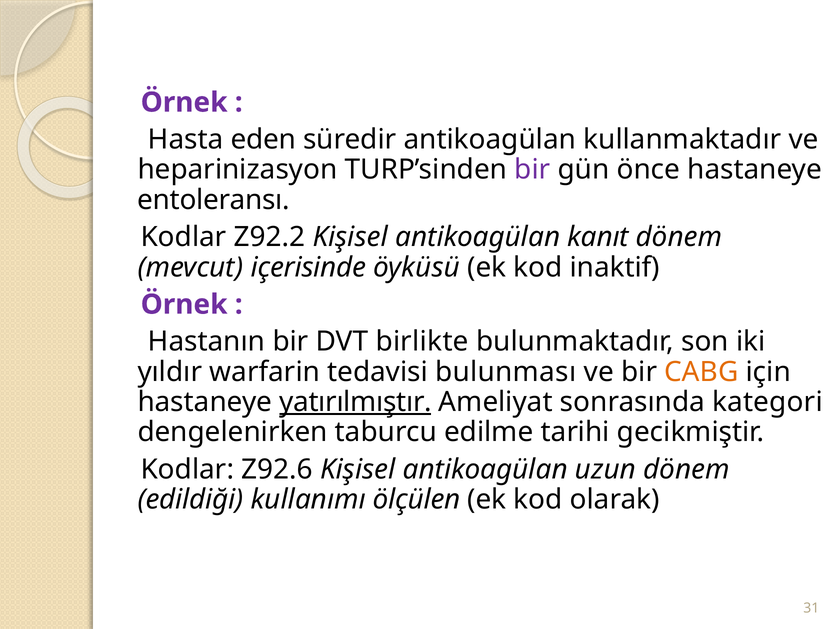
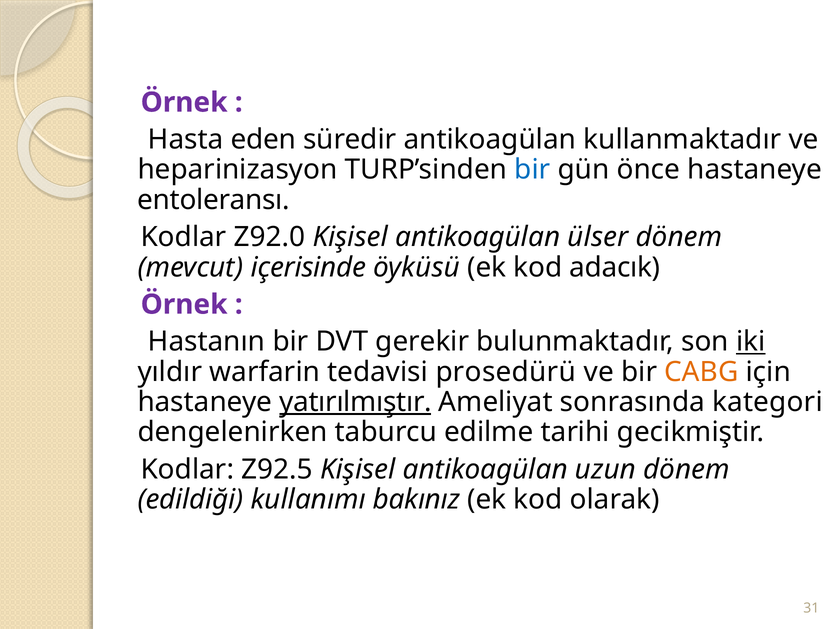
bir at (532, 170) colour: purple -> blue
Z92.2: Z92.2 -> Z92.0
kanıt: kanıt -> ülser
inaktif: inaktif -> adacık
birlikte: birlikte -> gerekir
iki underline: none -> present
bulunması: bulunması -> prosedürü
Z92.6: Z92.6 -> Z92.5
ölçülen: ölçülen -> bakınız
